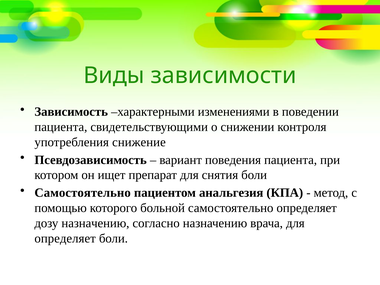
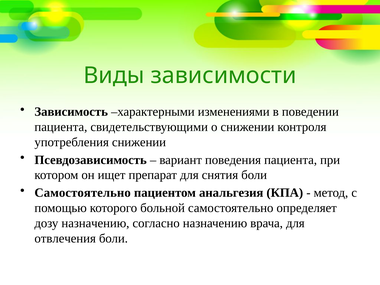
употребления снижение: снижение -> снижении
определяет at (65, 238): определяет -> отвлечения
